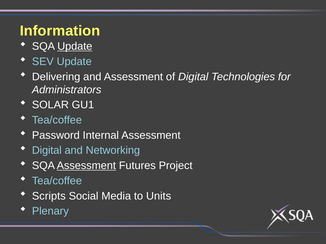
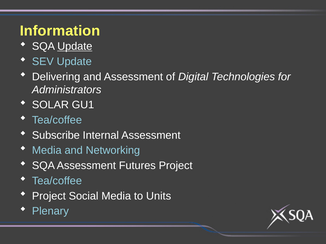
Password: Password -> Subscribe
Digital at (47, 151): Digital -> Media
Assessment at (86, 166) underline: present -> none
Scripts at (49, 196): Scripts -> Project
